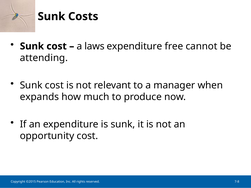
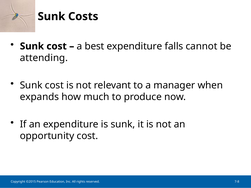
laws: laws -> best
free: free -> falls
